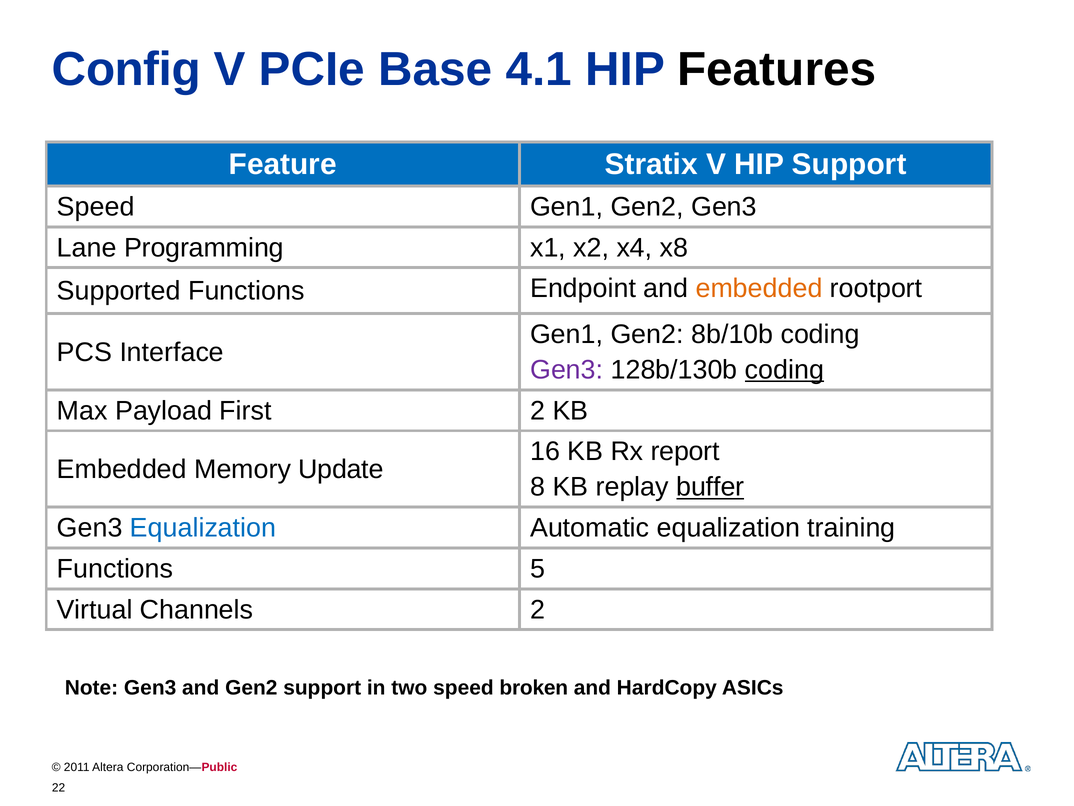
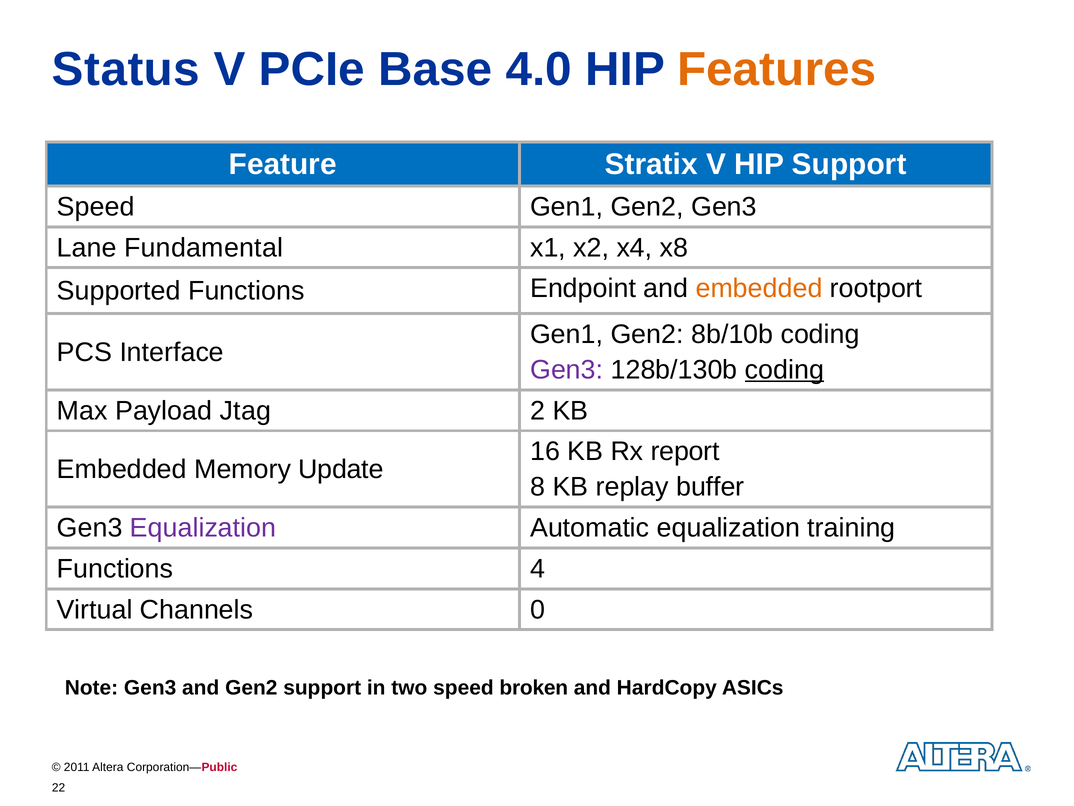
Config: Config -> Status
4.1: 4.1 -> 4.0
Features colour: black -> orange
Programming: Programming -> Fundamental
First: First -> Jtag
buffer underline: present -> none
Equalization at (203, 528) colour: blue -> purple
5: 5 -> 4
Channels 2: 2 -> 0
